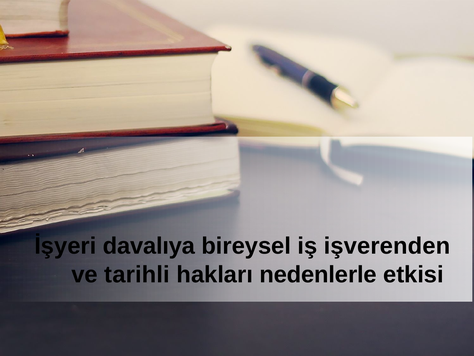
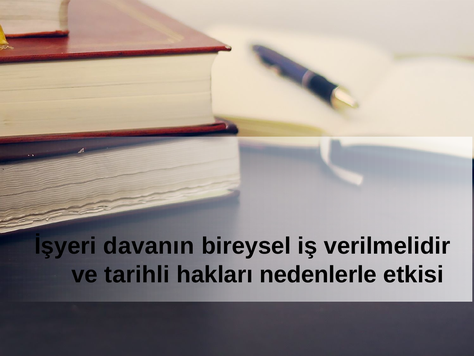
davalıya: davalıya -> davanın
işverenden: işverenden -> verilmelidir
